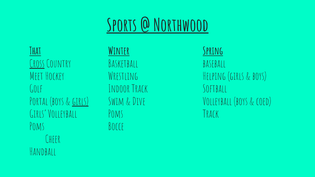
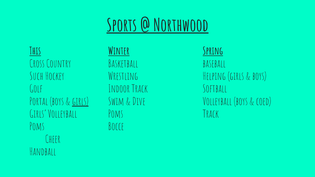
That: That -> This
Cross underline: present -> none
Meet: Meet -> Such
